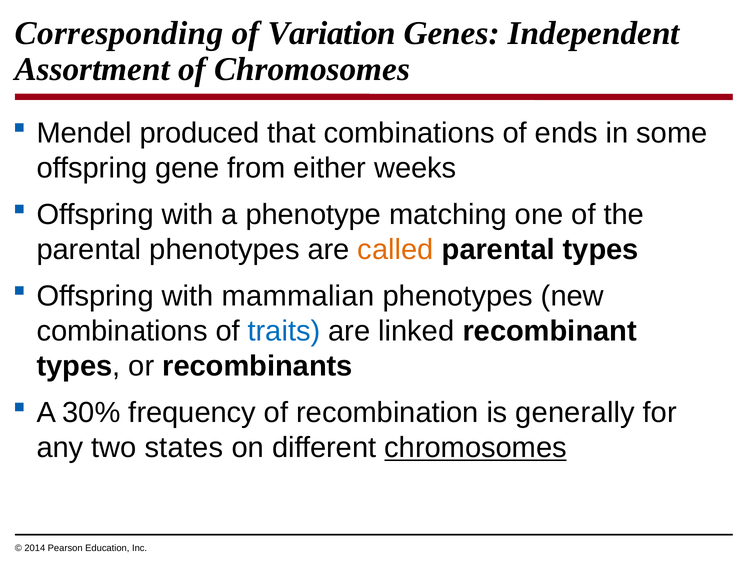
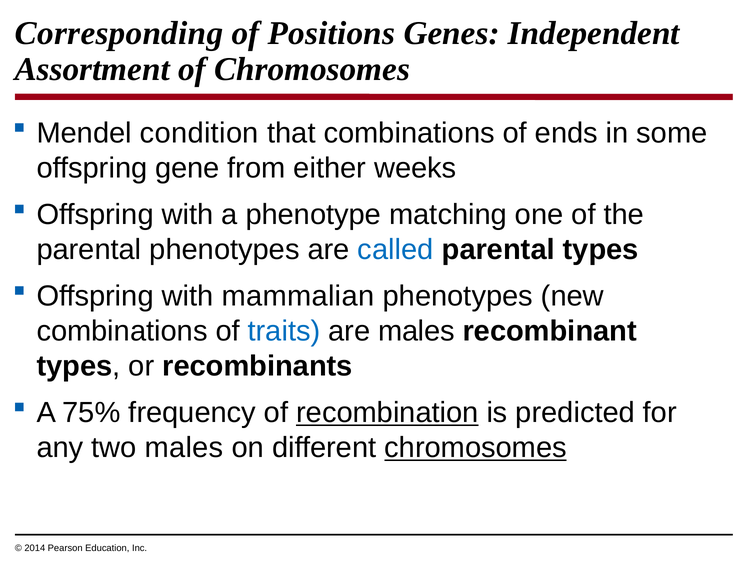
Variation: Variation -> Positions
produced: produced -> condition
called colour: orange -> blue
are linked: linked -> males
30%: 30% -> 75%
recombination underline: none -> present
generally: generally -> predicted
two states: states -> males
